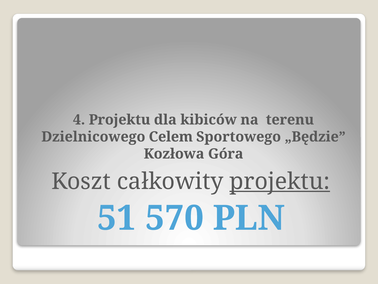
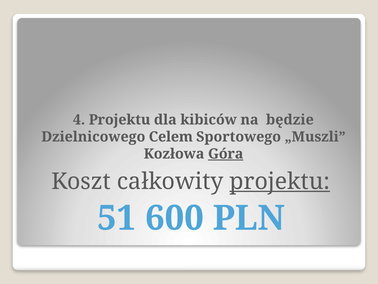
terenu: terenu -> będzie
„Będzie: „Będzie -> „Muszli
Góra underline: none -> present
570: 570 -> 600
